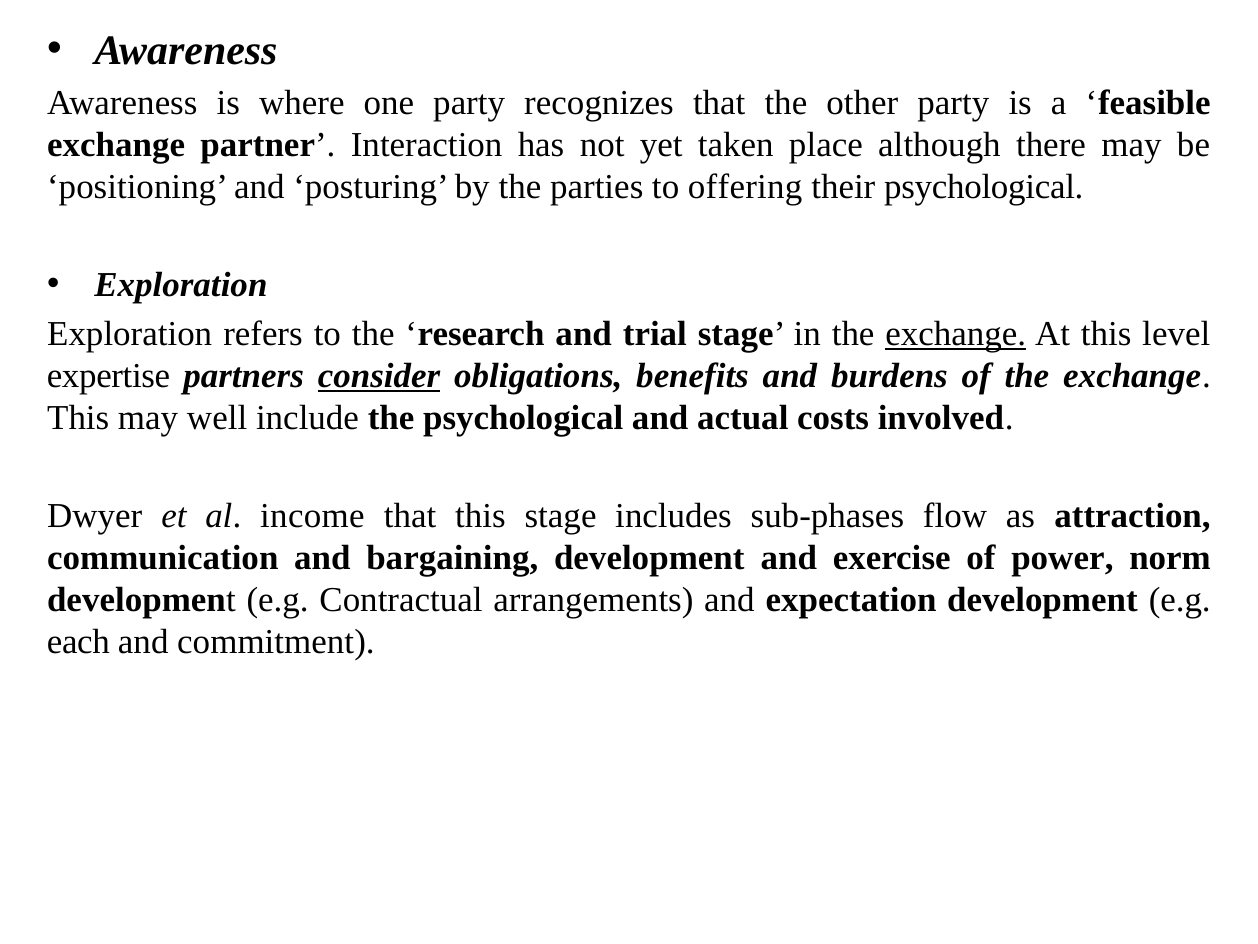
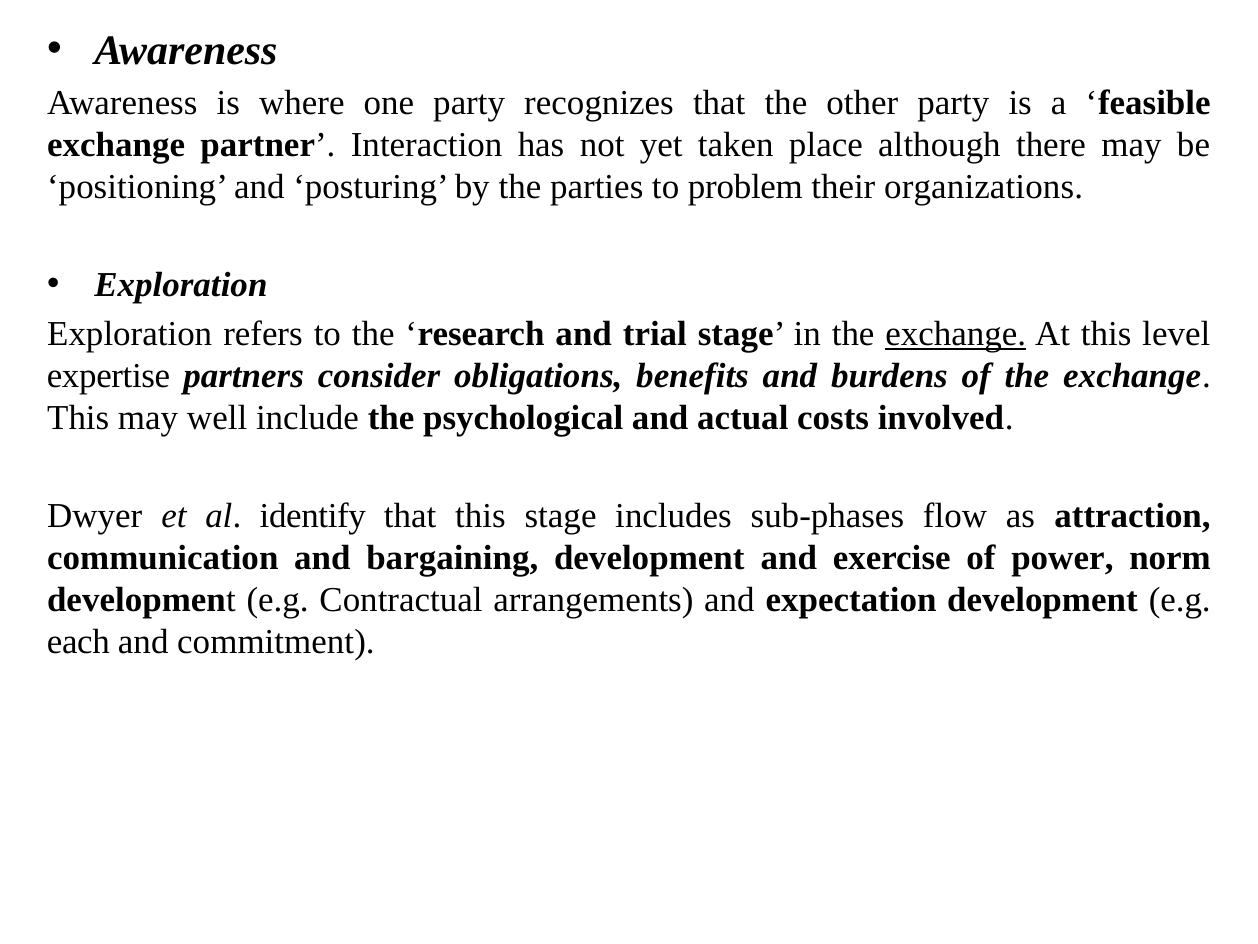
offering: offering -> problem
their psychological: psychological -> organizations
consider underline: present -> none
income: income -> identify
